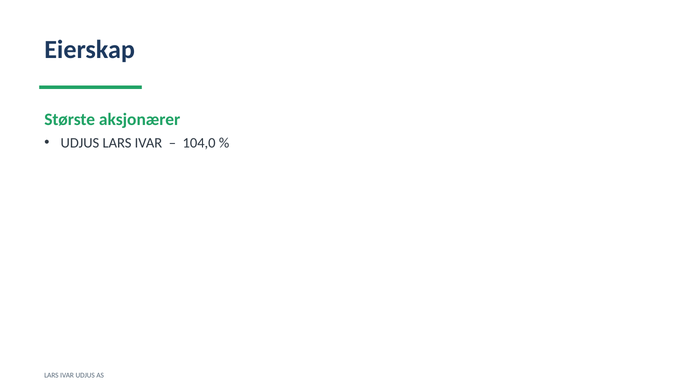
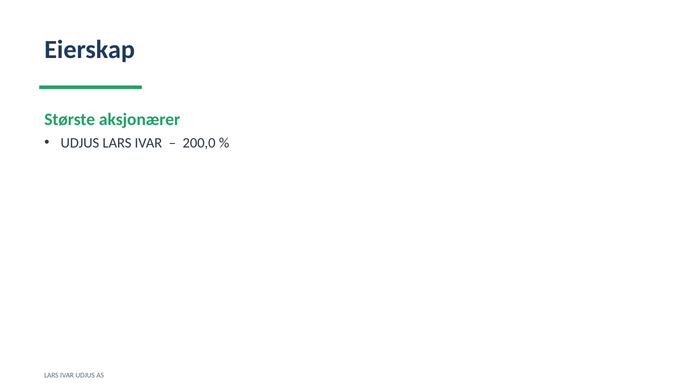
104,0: 104,0 -> 200,0
